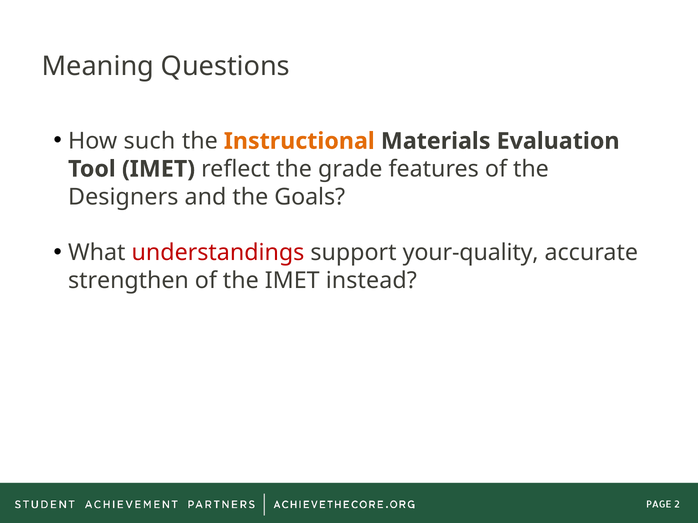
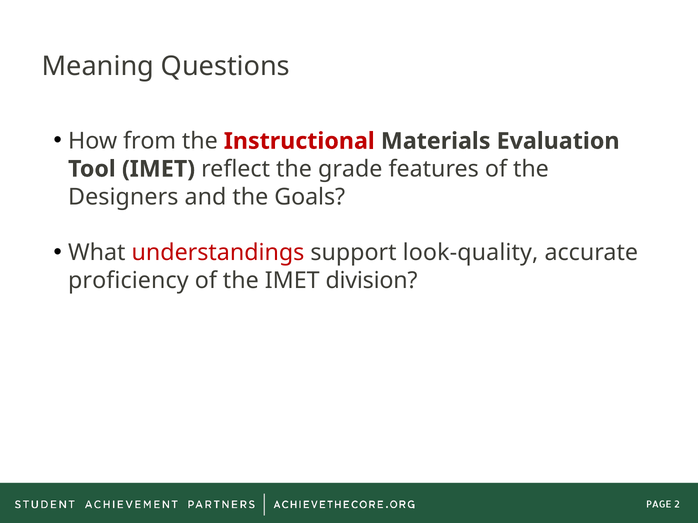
such: such -> from
Instructional colour: orange -> red
your-quality: your-quality -> look-quality
strengthen: strengthen -> proficiency
instead: instead -> division
